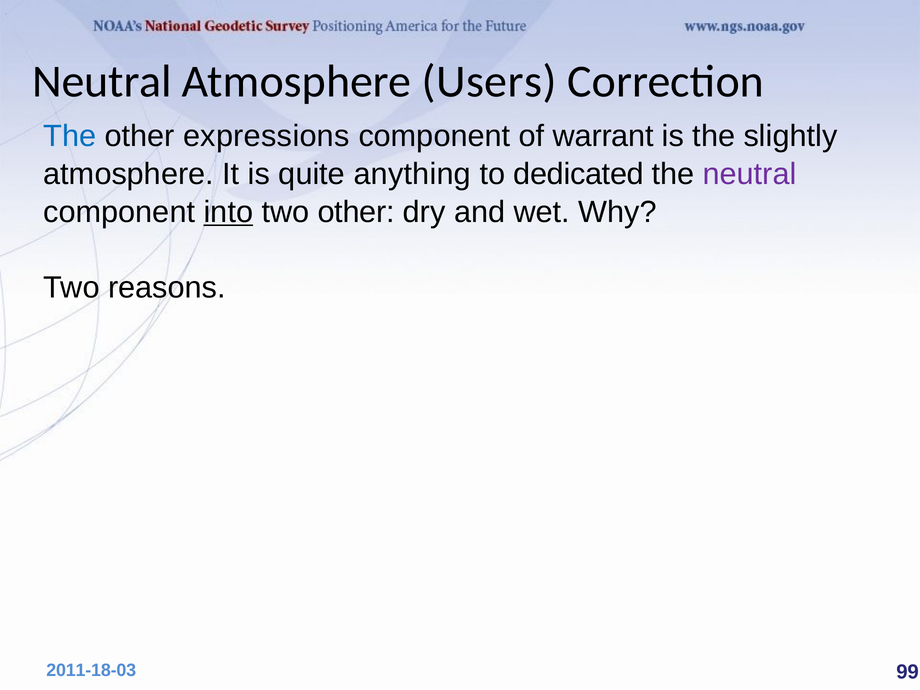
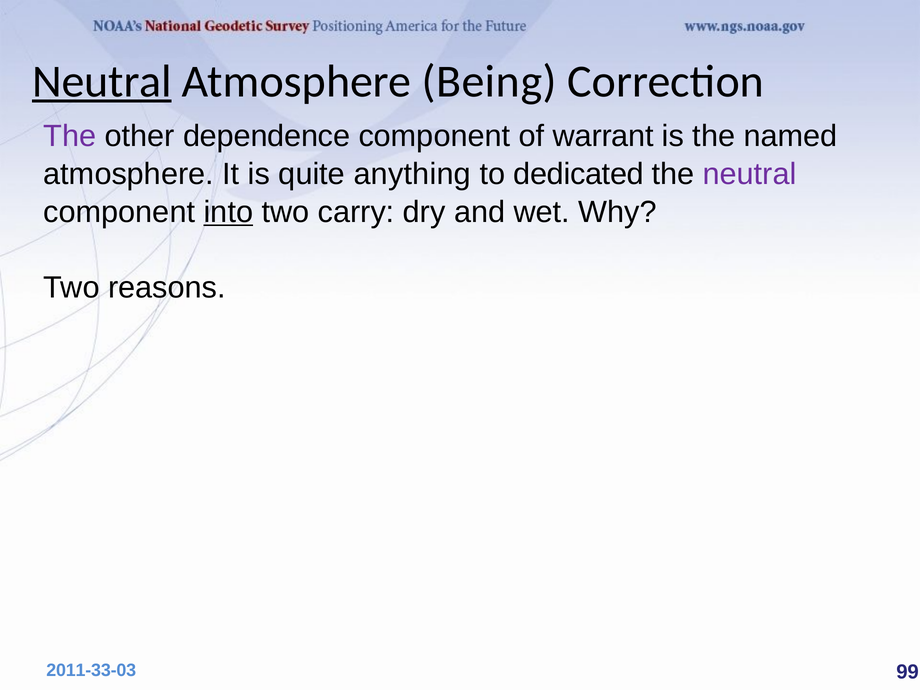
Neutral at (102, 81) underline: none -> present
Users: Users -> Being
The at (70, 136) colour: blue -> purple
expressions: expressions -> dependence
slightly: slightly -> named
two other: other -> carry
2011-18-03: 2011-18-03 -> 2011-33-03
